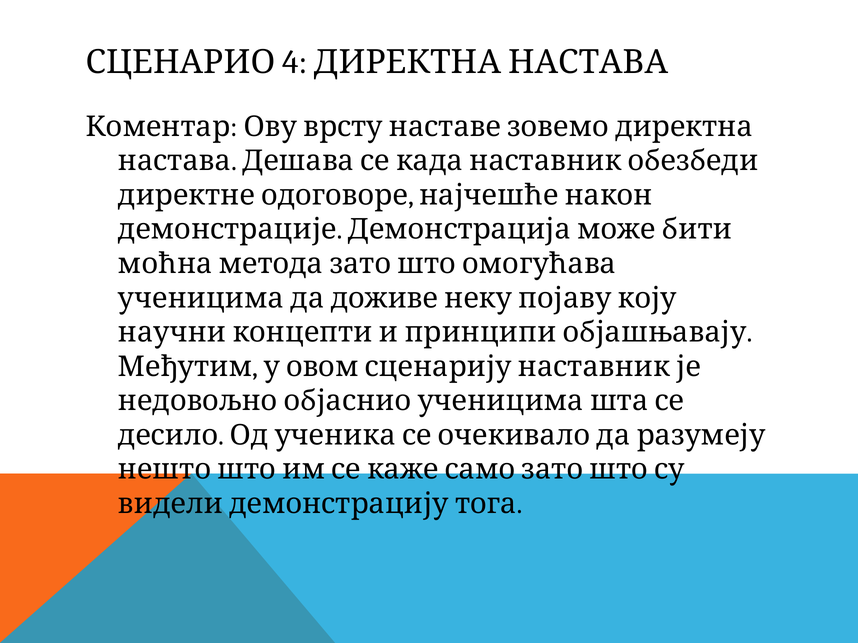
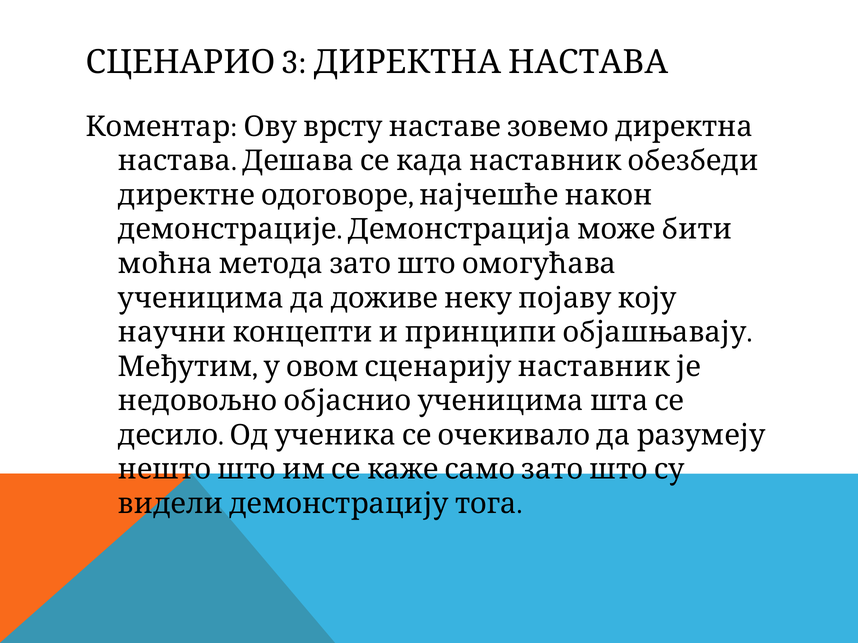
4: 4 -> 3
